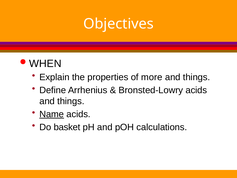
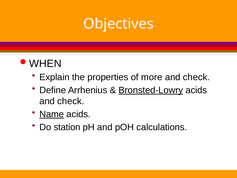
things at (197, 77): things -> check
Bronsted-Lowry underline: none -> present
things at (71, 101): things -> check
basket: basket -> station
